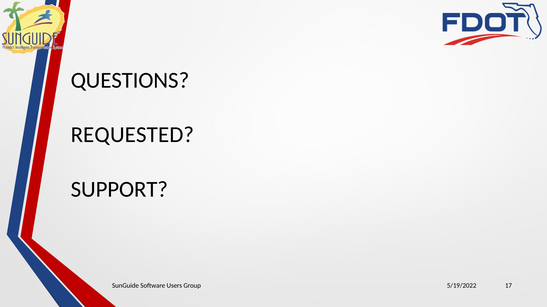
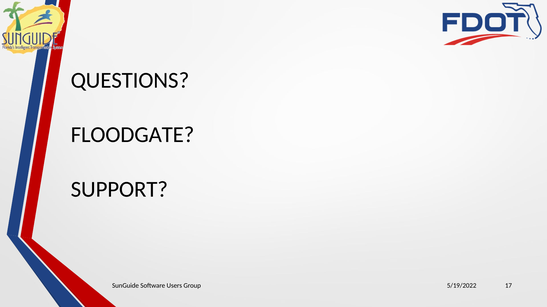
REQUESTED: REQUESTED -> FLOODGATE
